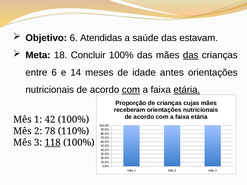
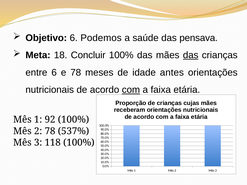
Atendidas: Atendidas -> Podemos
estavam: estavam -> pensava
e 14: 14 -> 78
etária at (187, 90) underline: present -> none
42: 42 -> 92
110%: 110% -> 537%
118 underline: present -> none
